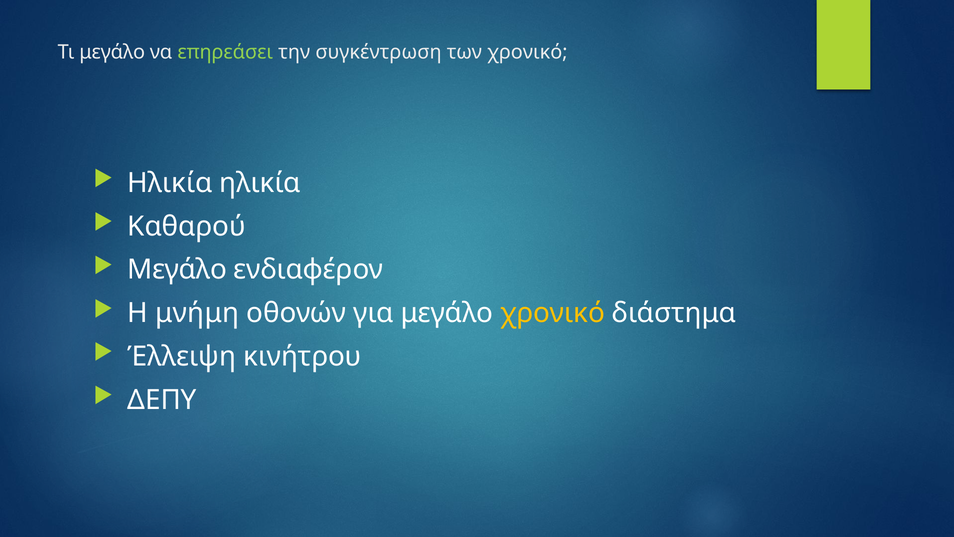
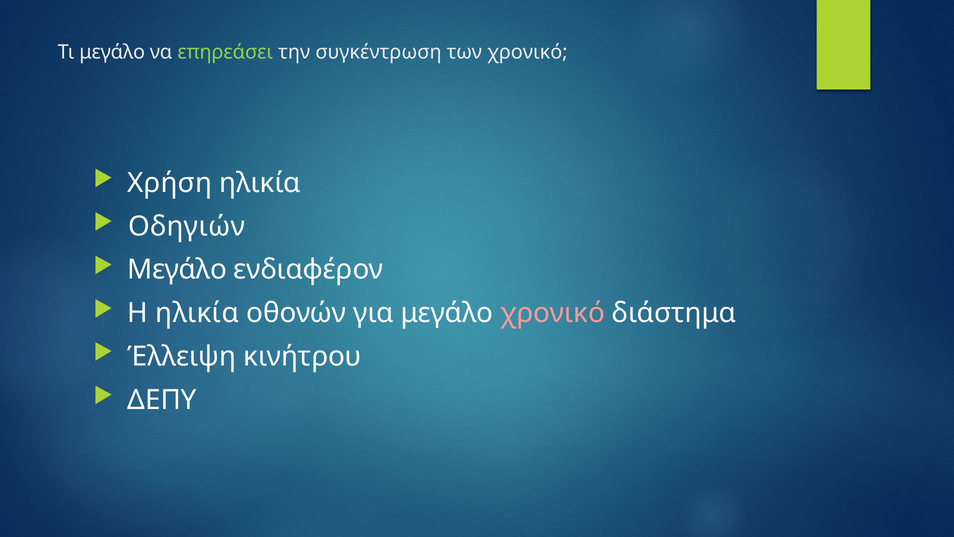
Ηλικία at (170, 183): Ηλικία -> Χρήση
Καθαρού: Καθαρού -> Οδηγιών
Η μνήμη: μνήμη -> ηλικία
χρονικό at (553, 313) colour: yellow -> pink
